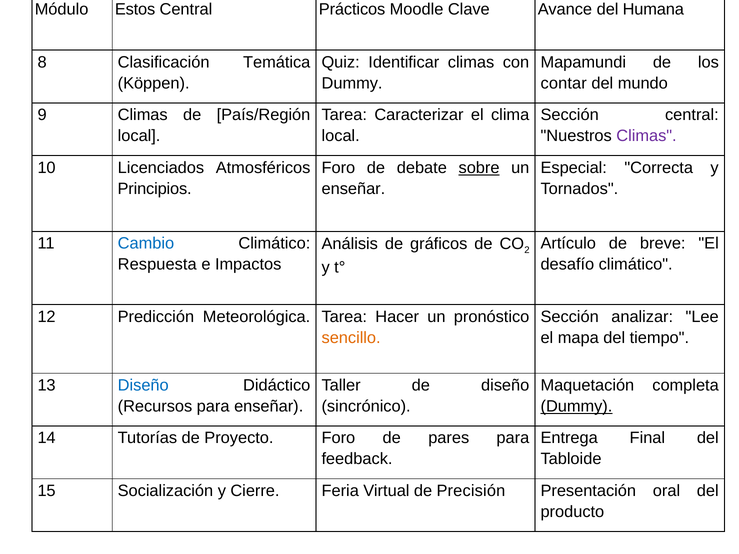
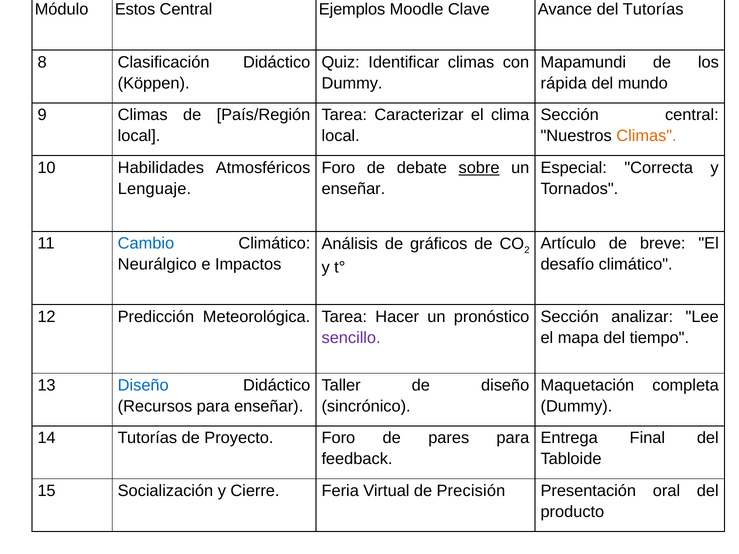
Prácticos: Prácticos -> Ejemplos
del Humana: Humana -> Tutorías
Clasificación Temática: Temática -> Didáctico
contar: contar -> rápida
Climas at (646, 136) colour: purple -> orange
Licenciados: Licenciados -> Habilidades
Principios: Principios -> Lenguaje
Respuesta: Respuesta -> Neurálgico
sencillo colour: orange -> purple
Dummy at (576, 406) underline: present -> none
